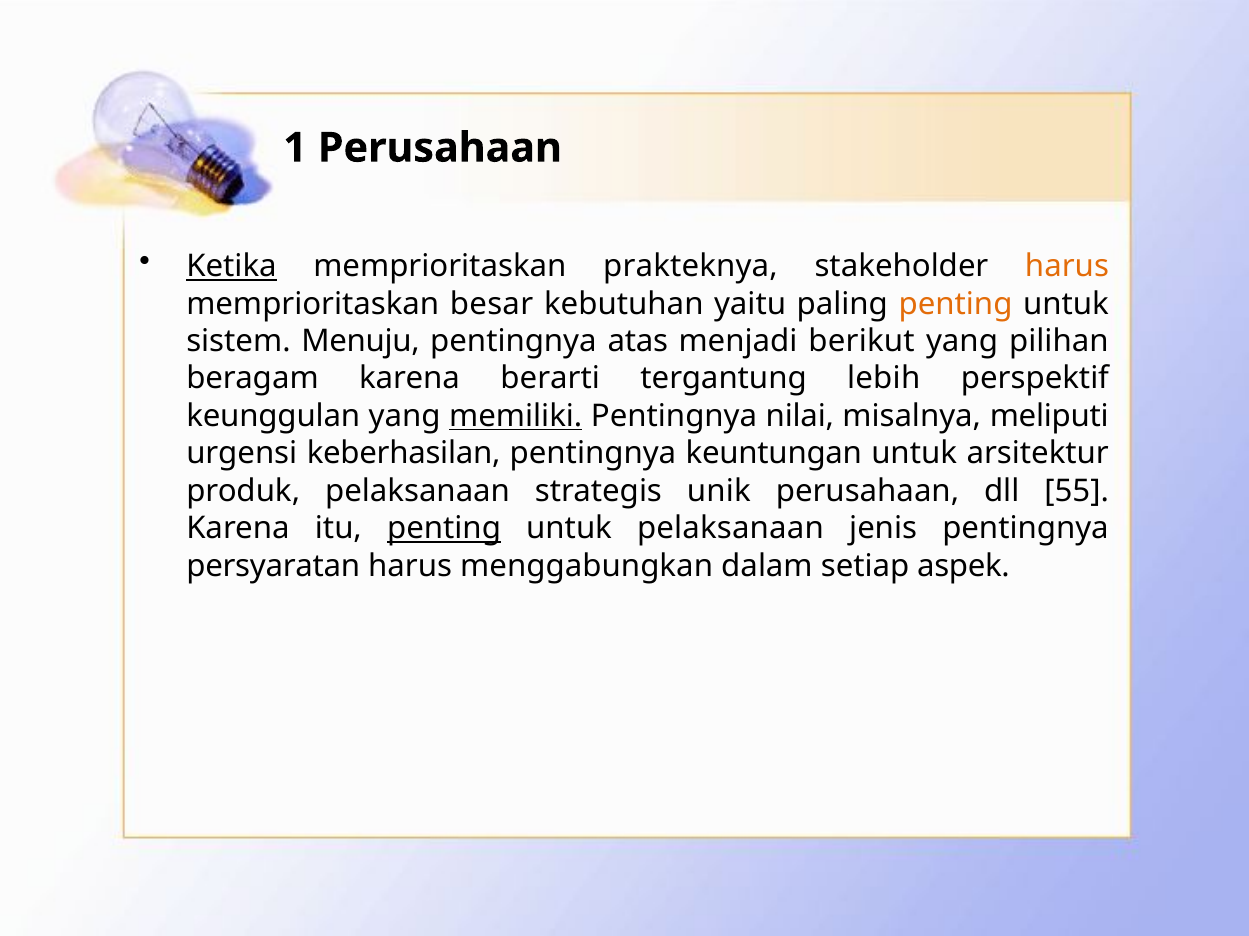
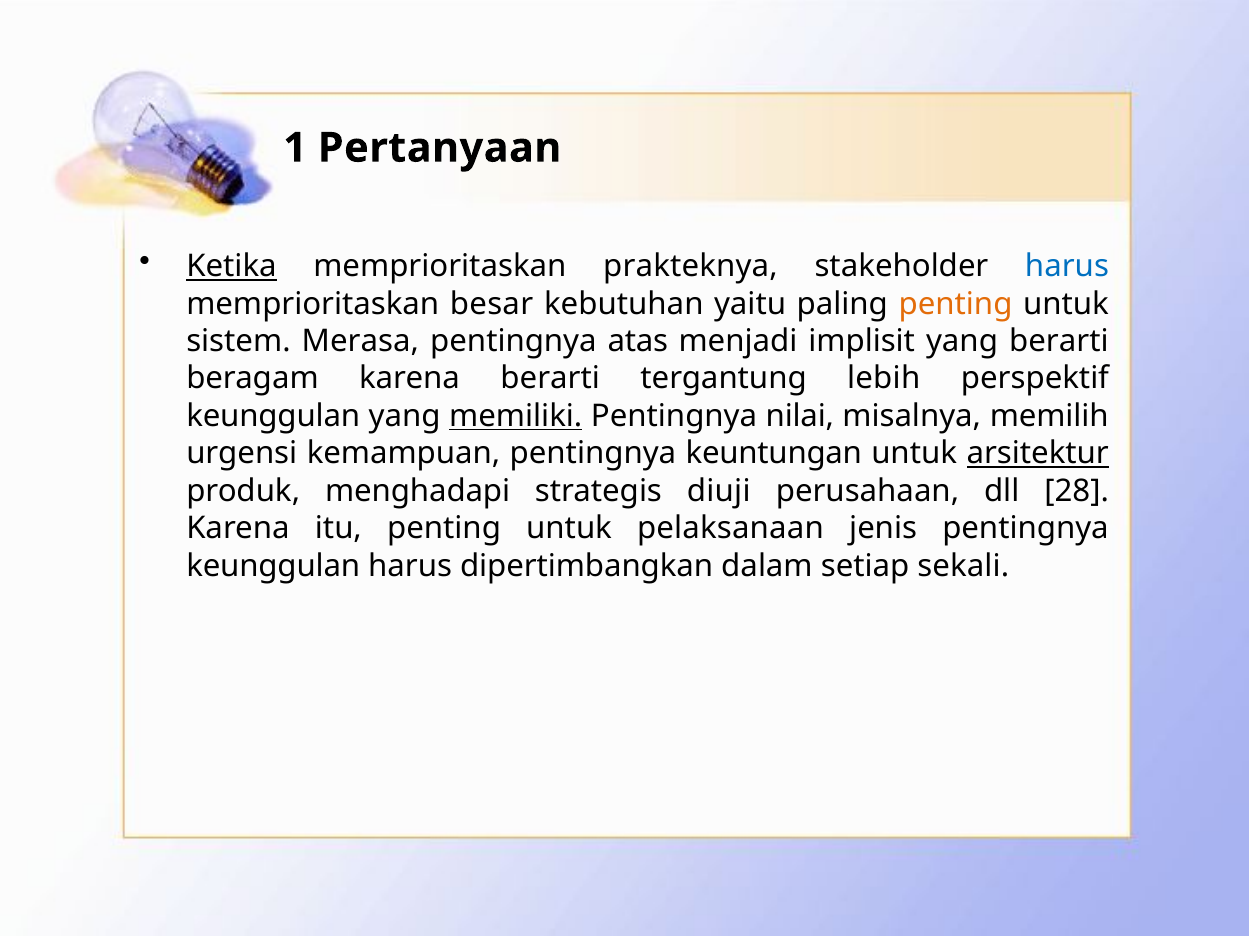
1 Perusahaan: Perusahaan -> Pertanyaan
harus at (1067, 267) colour: orange -> blue
Menuju: Menuju -> Merasa
berikut: berikut -> implisit
yang pilihan: pilihan -> berarti
meliputi: meliputi -> memilih
keberhasilan: keberhasilan -> kemampuan
arsitektur underline: none -> present
produk pelaksanaan: pelaksanaan -> menghadapi
unik: unik -> diuji
55: 55 -> 28
penting at (444, 529) underline: present -> none
persyaratan at (273, 566): persyaratan -> keunggulan
menggabungkan: menggabungkan -> dipertimbangkan
aspek: aspek -> sekali
